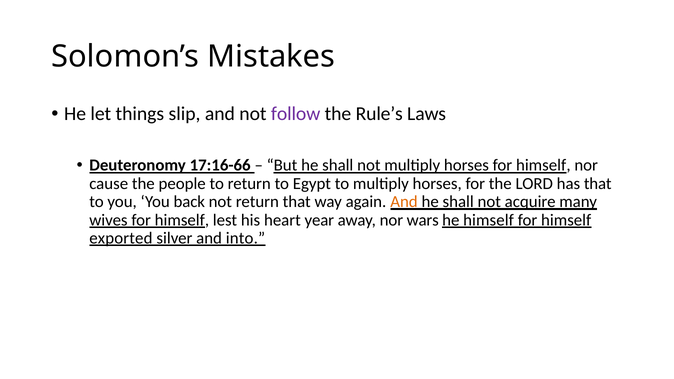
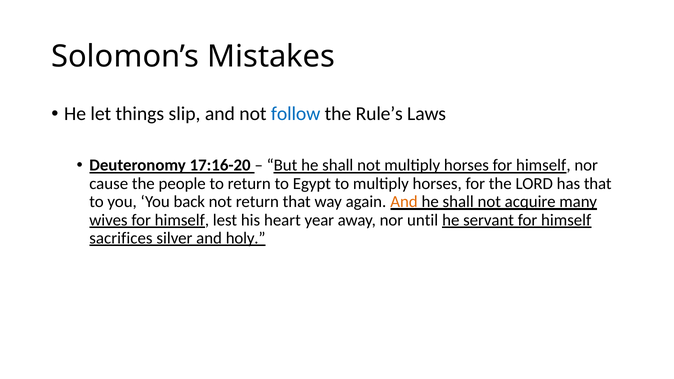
follow colour: purple -> blue
17:16-66: 17:16-66 -> 17:16-20
wars: wars -> until
he himself: himself -> servant
exported: exported -> sacrifices
into: into -> holy
